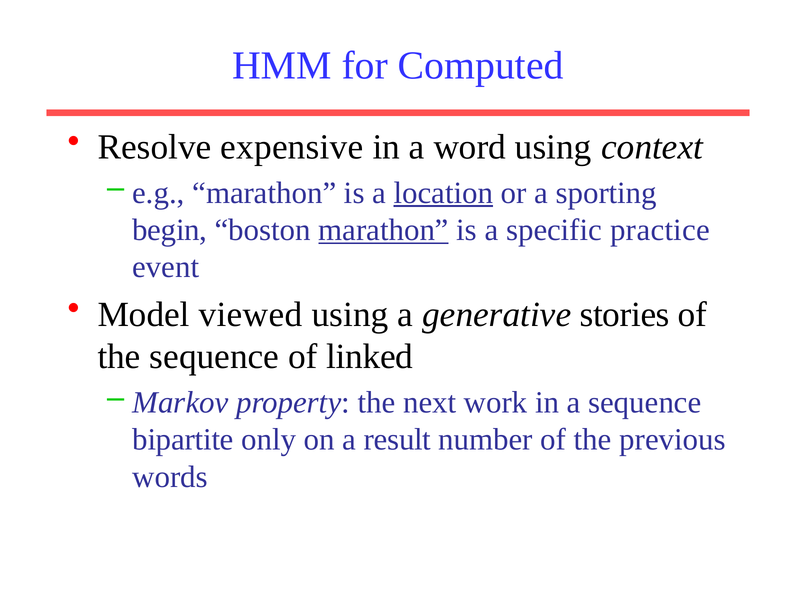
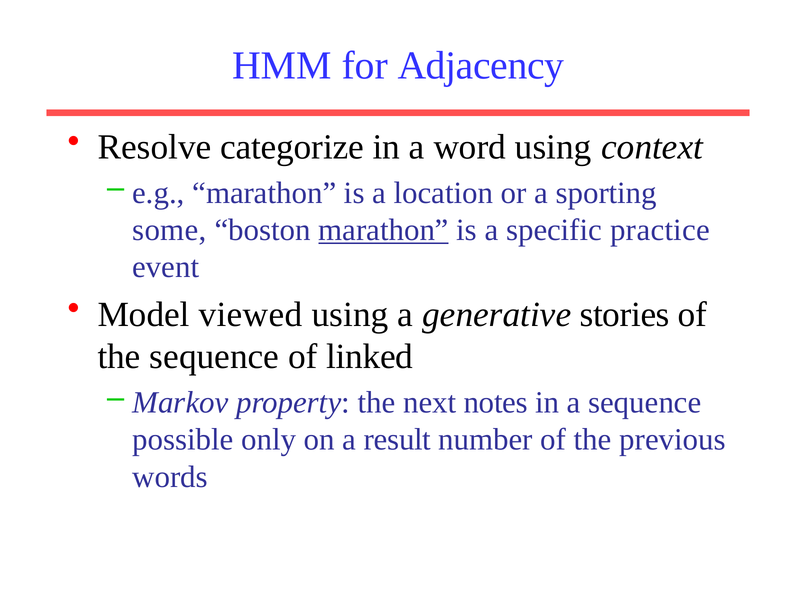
Computed: Computed -> Adjacency
expensive: expensive -> categorize
location underline: present -> none
begin: begin -> some
work: work -> notes
bipartite: bipartite -> possible
